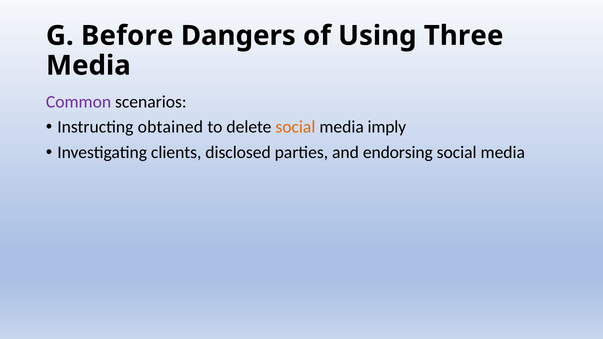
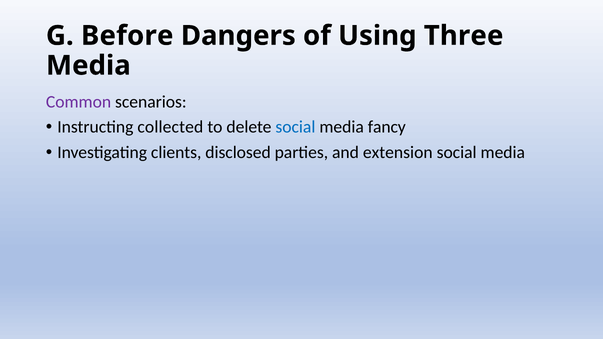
obtained: obtained -> collected
social at (295, 127) colour: orange -> blue
imply: imply -> fancy
endorsing: endorsing -> extension
